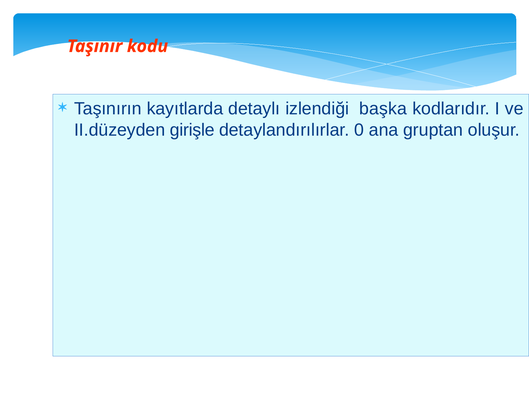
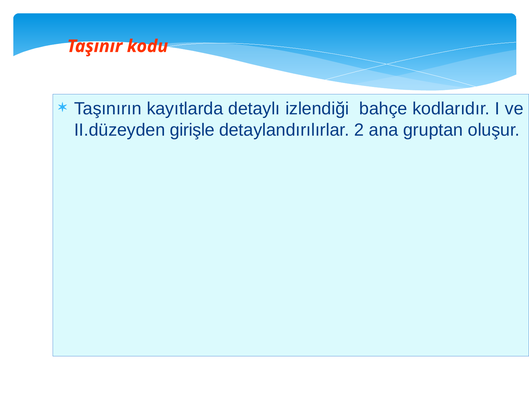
başka: başka -> bahçe
0: 0 -> 2
